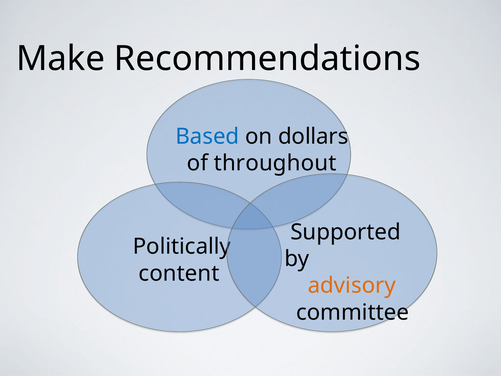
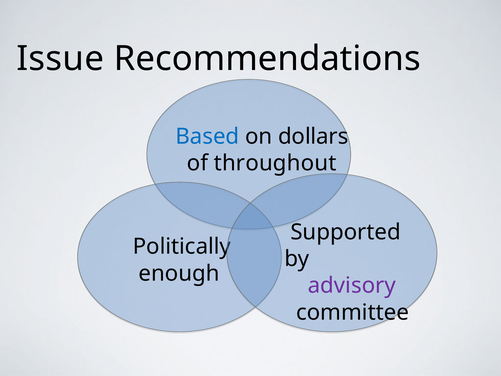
Make: Make -> Issue
content: content -> enough
advisory colour: orange -> purple
